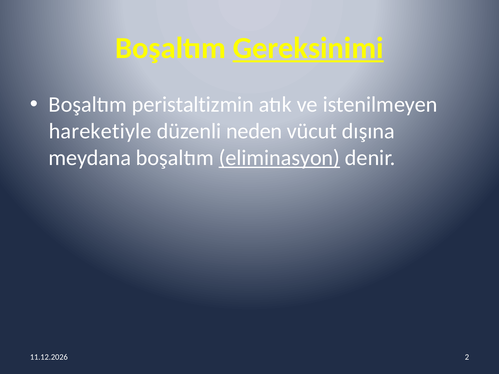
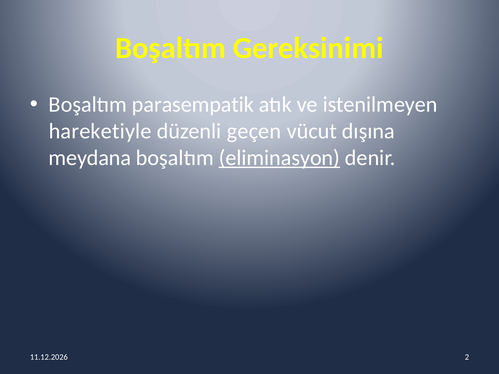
Gereksinimi underline: present -> none
peristaltizmin: peristaltizmin -> parasempatik
neden: neden -> geçen
